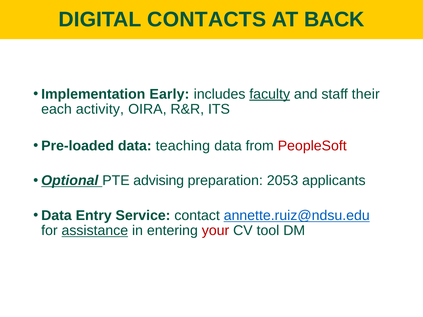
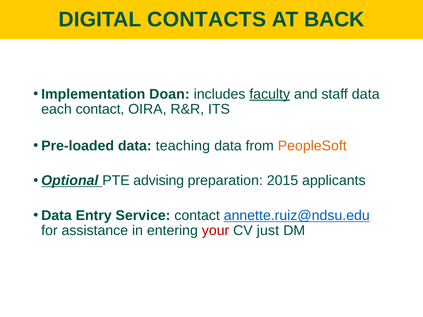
Early: Early -> Doan
staff their: their -> data
each activity: activity -> contact
PeopleSoft colour: red -> orange
2053: 2053 -> 2015
assistance underline: present -> none
tool: tool -> just
